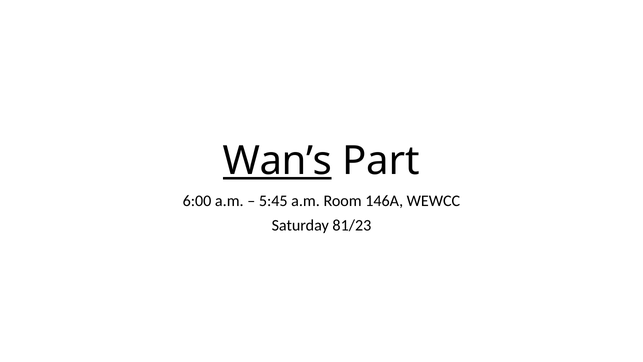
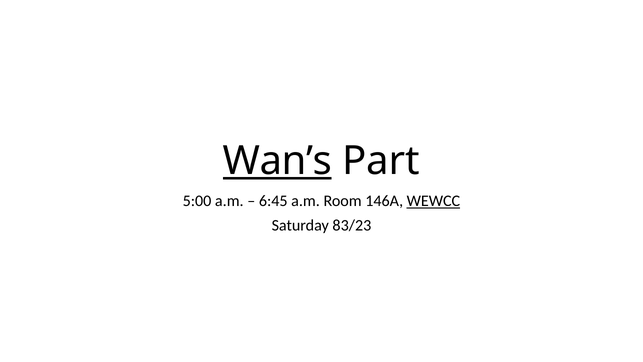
6:00: 6:00 -> 5:00
5:45: 5:45 -> 6:45
WEWCC underline: none -> present
81/23: 81/23 -> 83/23
